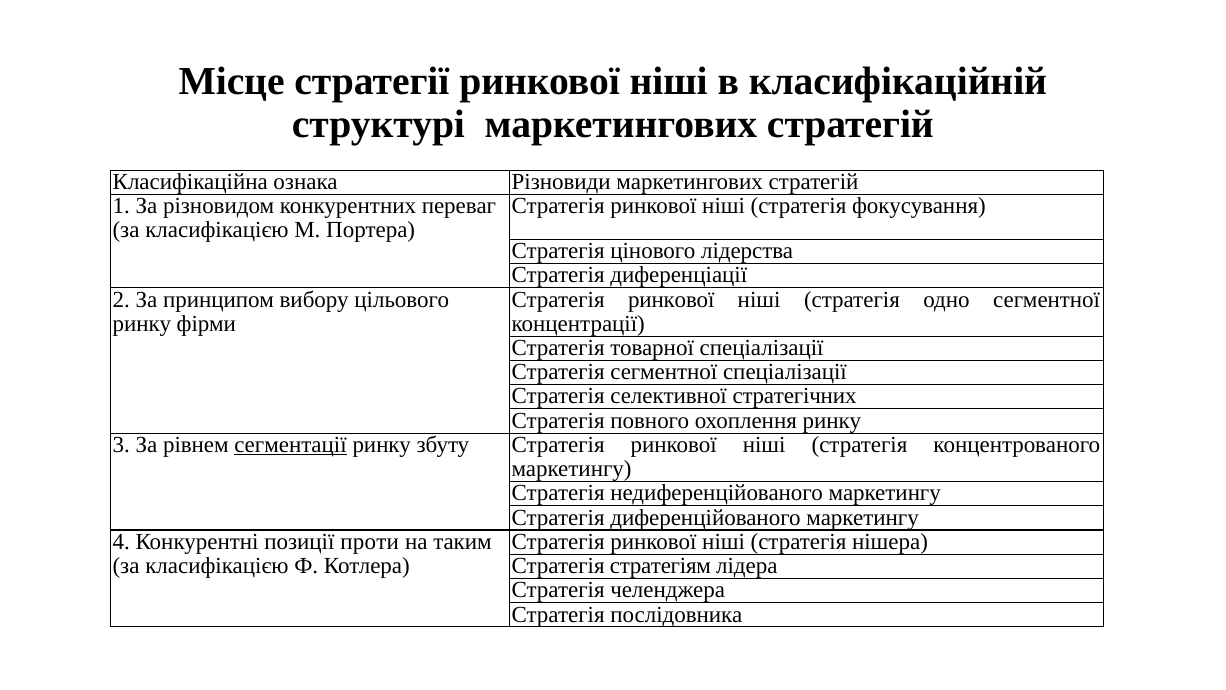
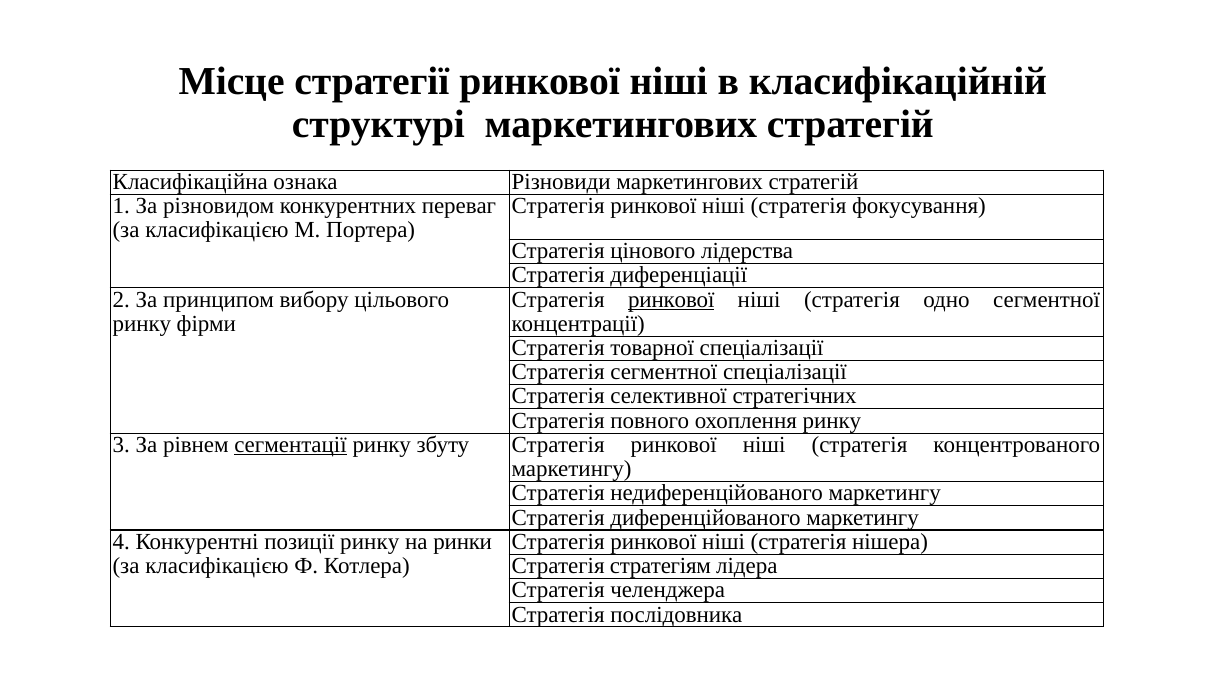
ринкової at (671, 299) underline: none -> present
позиції проти: проти -> ринку
таким: таким -> ринки
